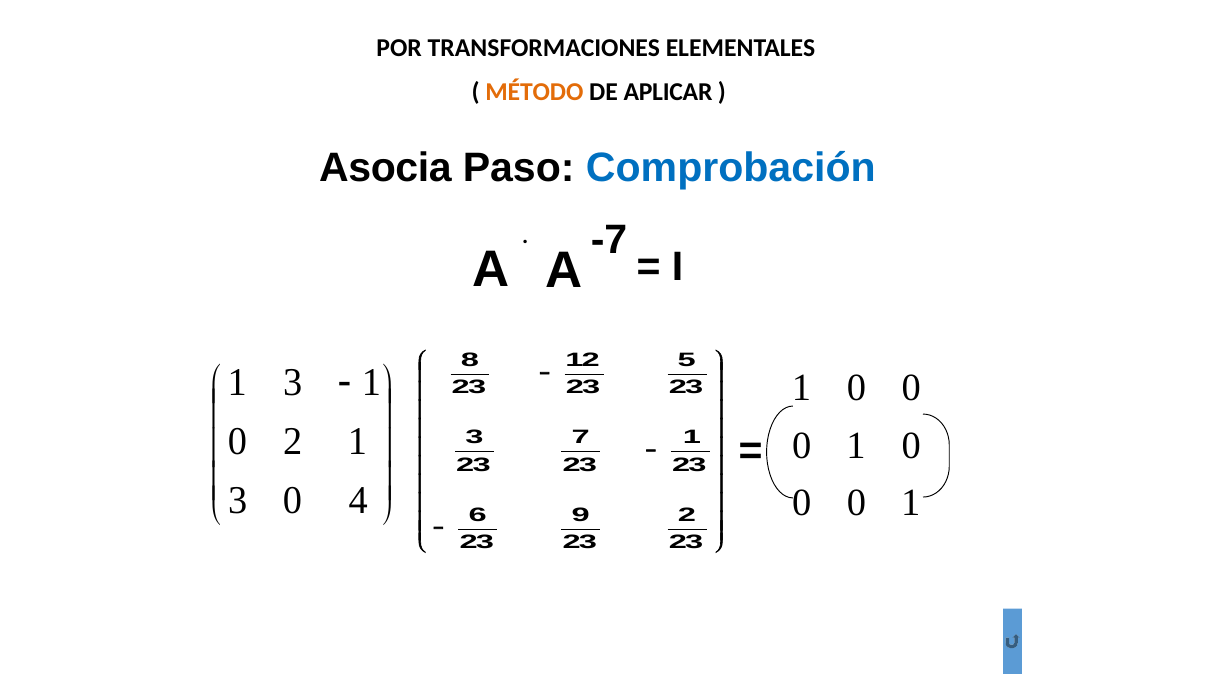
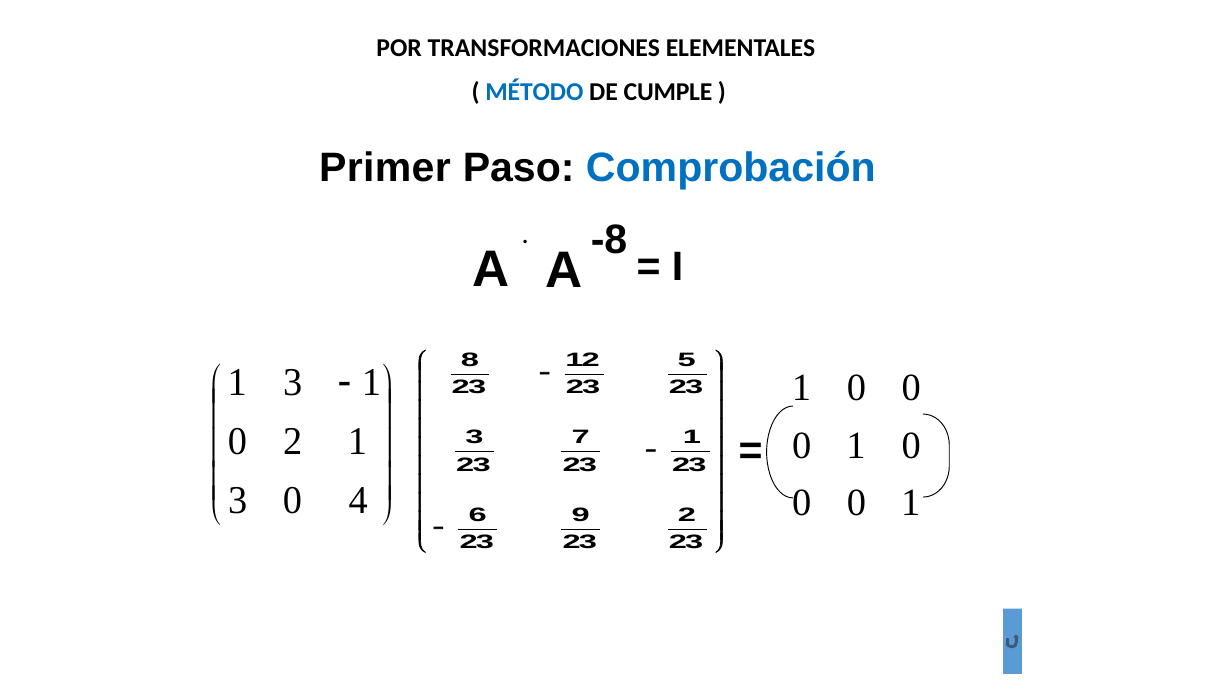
MÉTODO colour: orange -> blue
APLICAR: APLICAR -> CUMPLE
Asocia: Asocia -> Primer
-7: -7 -> -8
